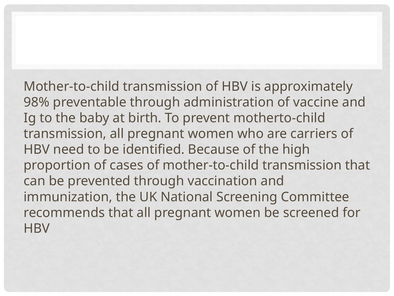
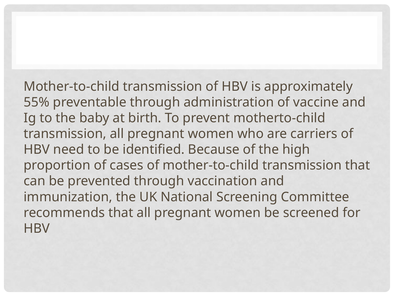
98%: 98% -> 55%
